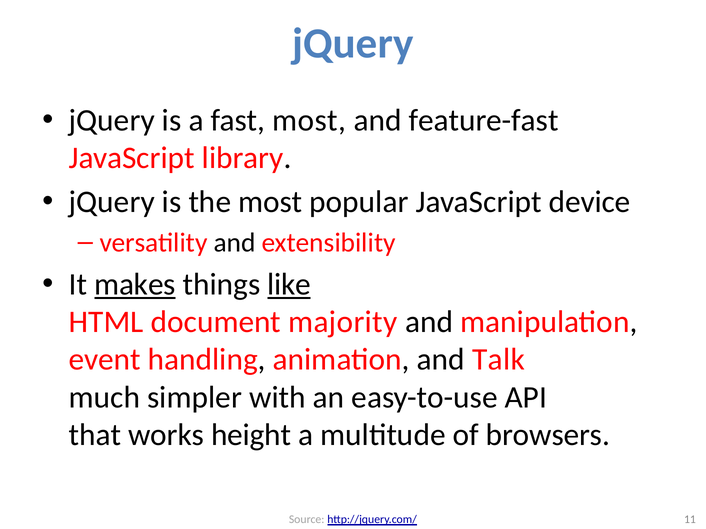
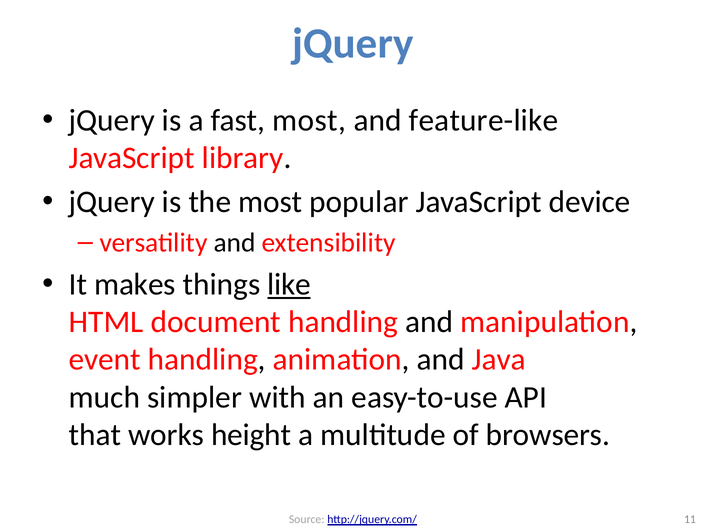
feature-fast: feature-fast -> feature-like
makes underline: present -> none
document majority: majority -> handling
Talk: Talk -> Java
